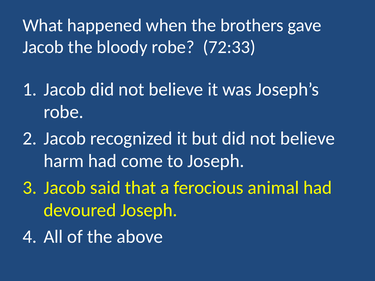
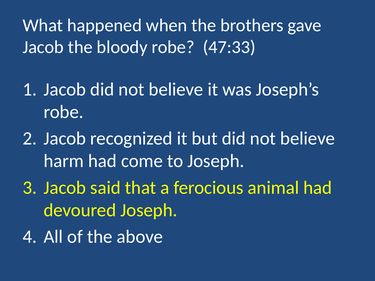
72:33: 72:33 -> 47:33
